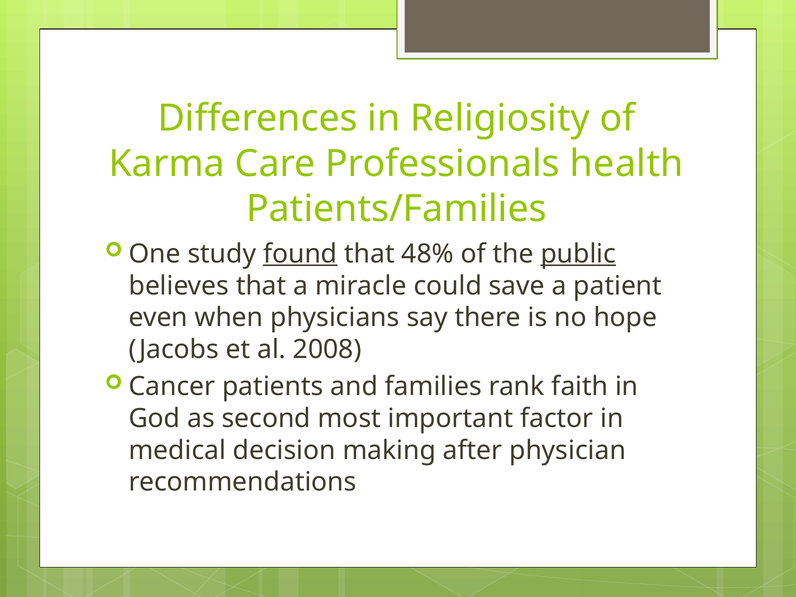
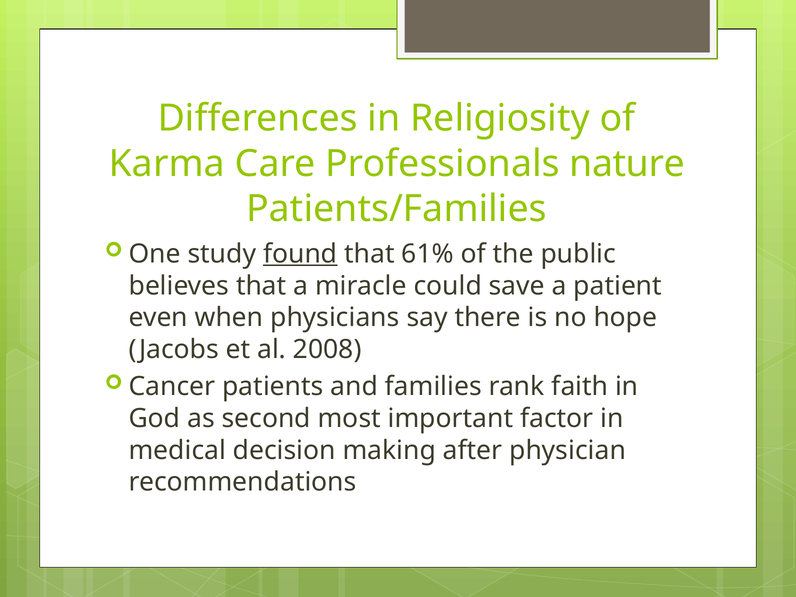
health: health -> nature
48%: 48% -> 61%
public underline: present -> none
